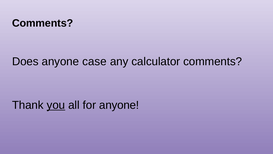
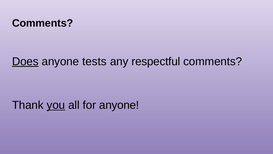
Does underline: none -> present
case: case -> tests
calculator: calculator -> respectful
